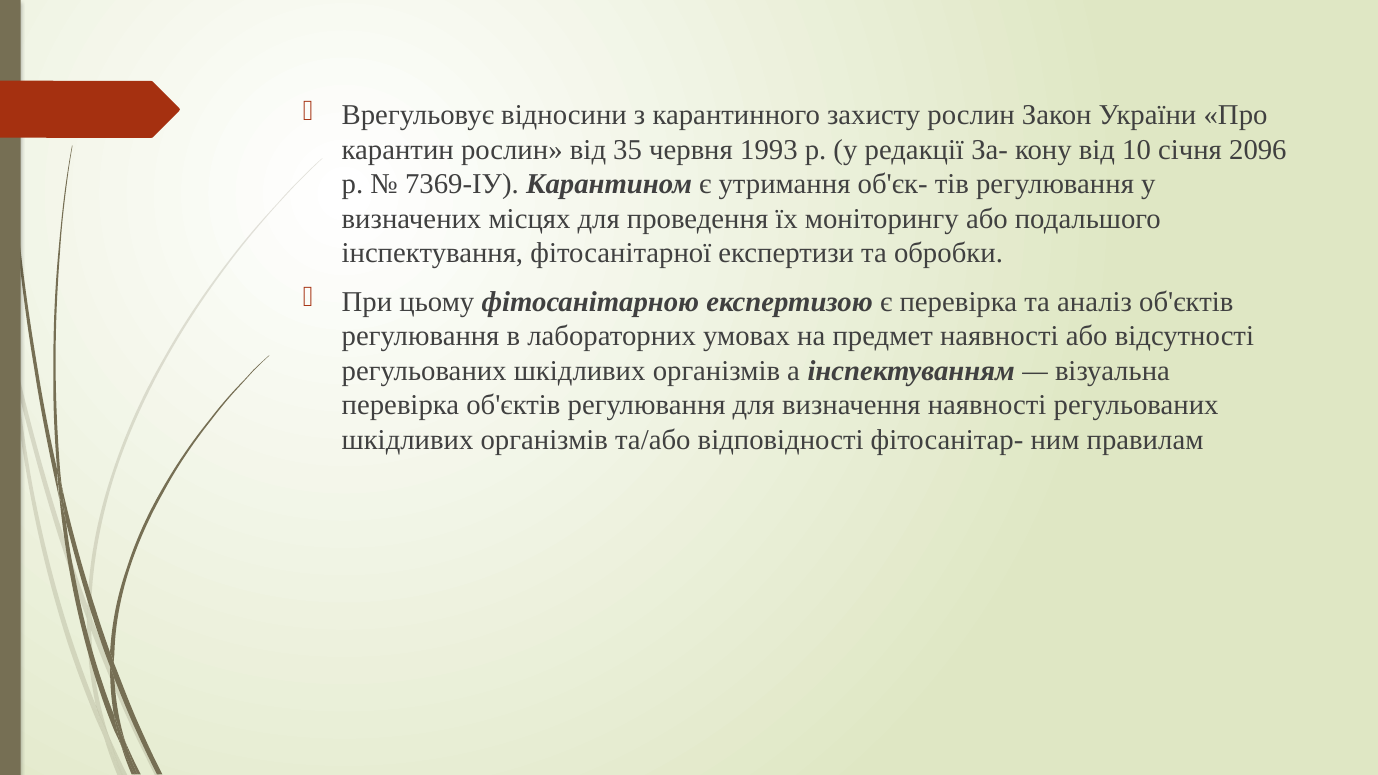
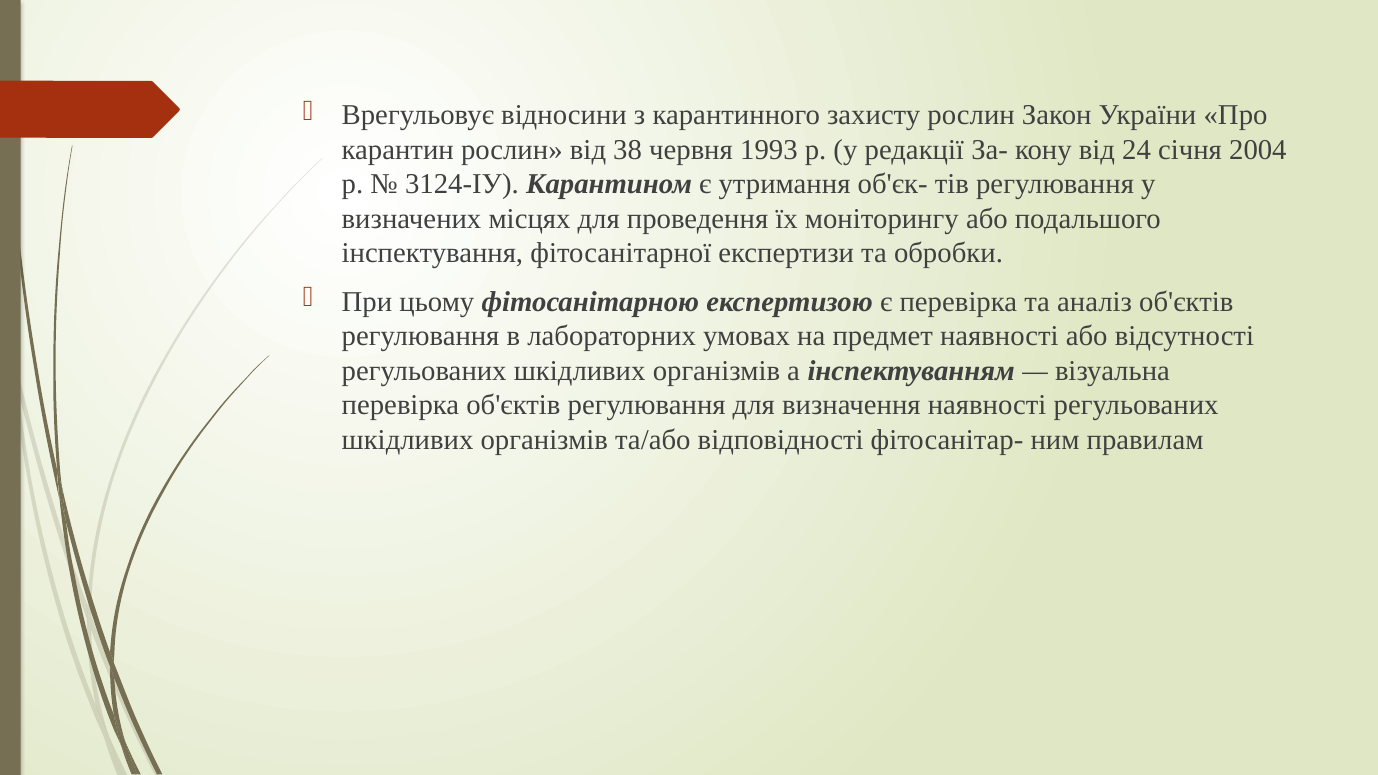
35: 35 -> 38
10: 10 -> 24
2096: 2096 -> 2004
7369-ІУ: 7369-ІУ -> 3124-ІУ
